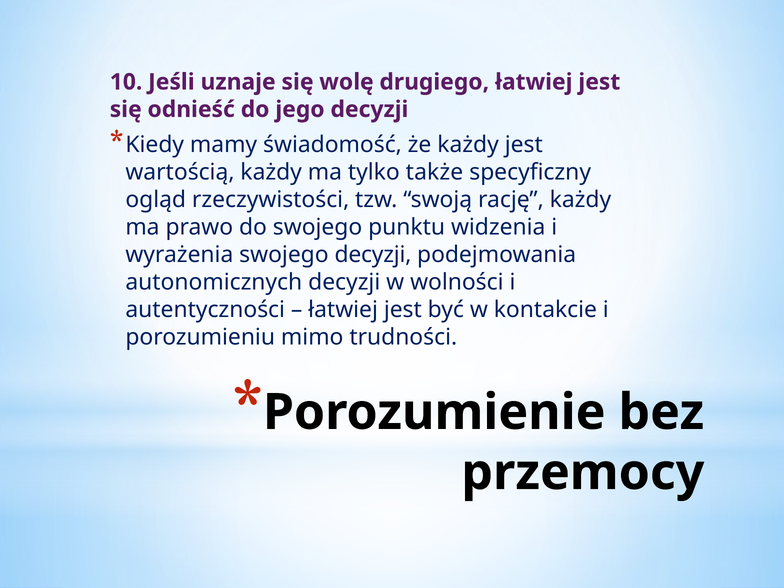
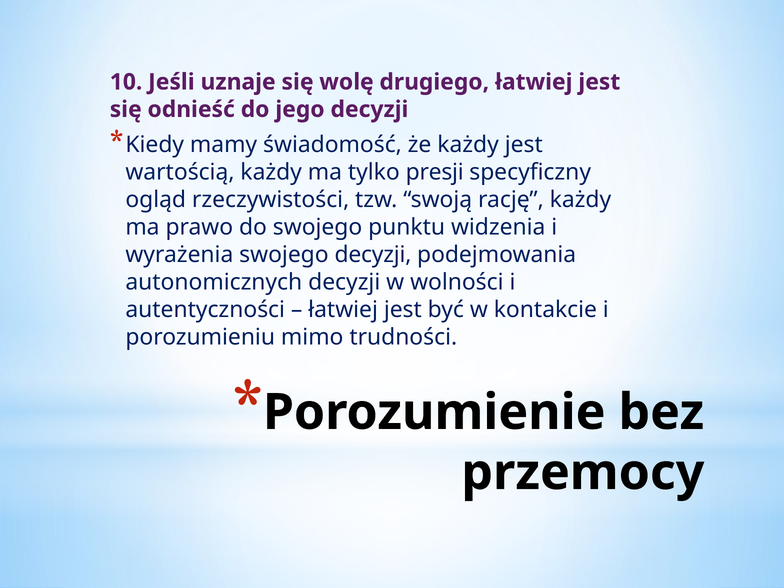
także: także -> presji
